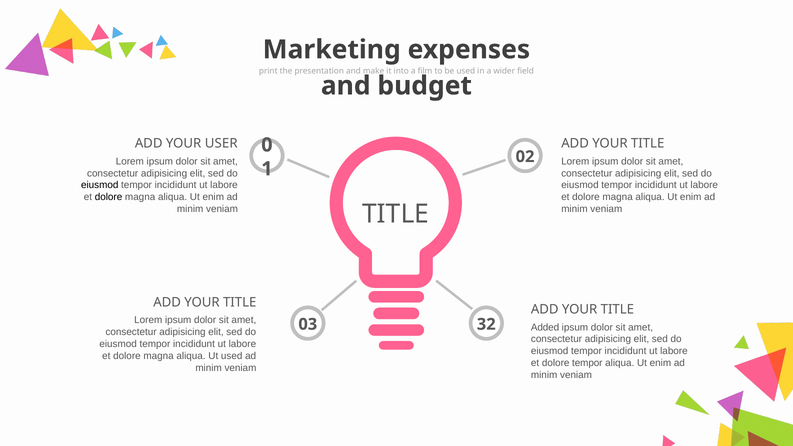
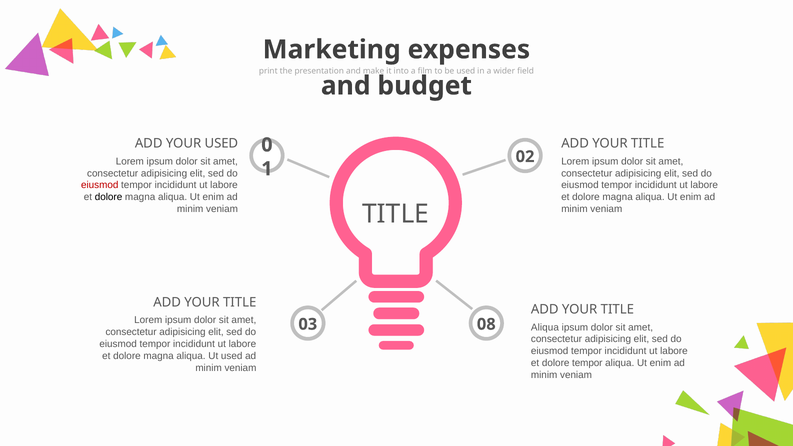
YOUR USER: USER -> USED
eiusmod at (100, 185) colour: black -> red
32: 32 -> 08
Added at (545, 327): Added -> Aliqua
